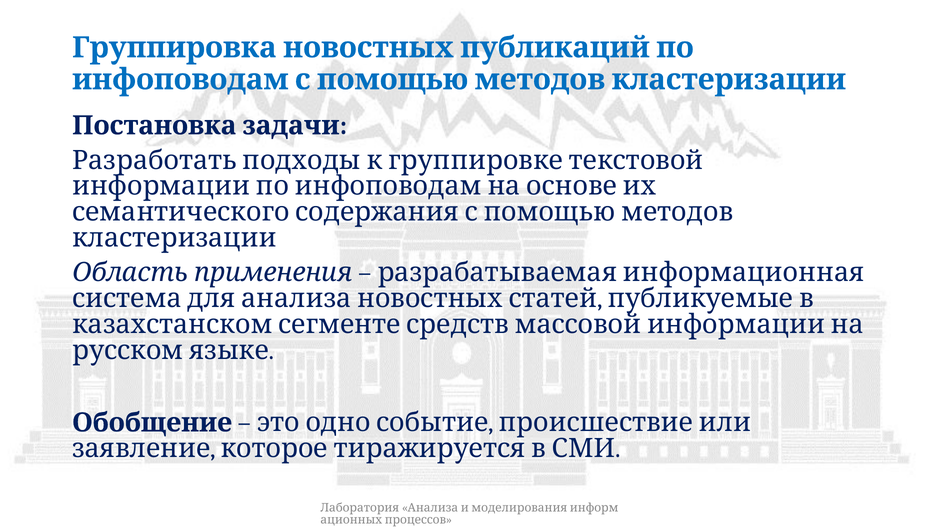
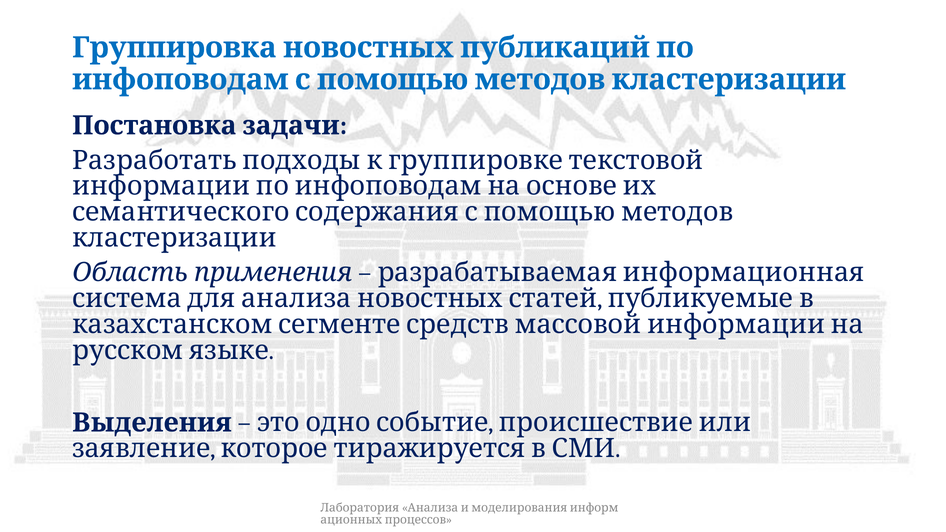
Обобщение: Обобщение -> Выделения
